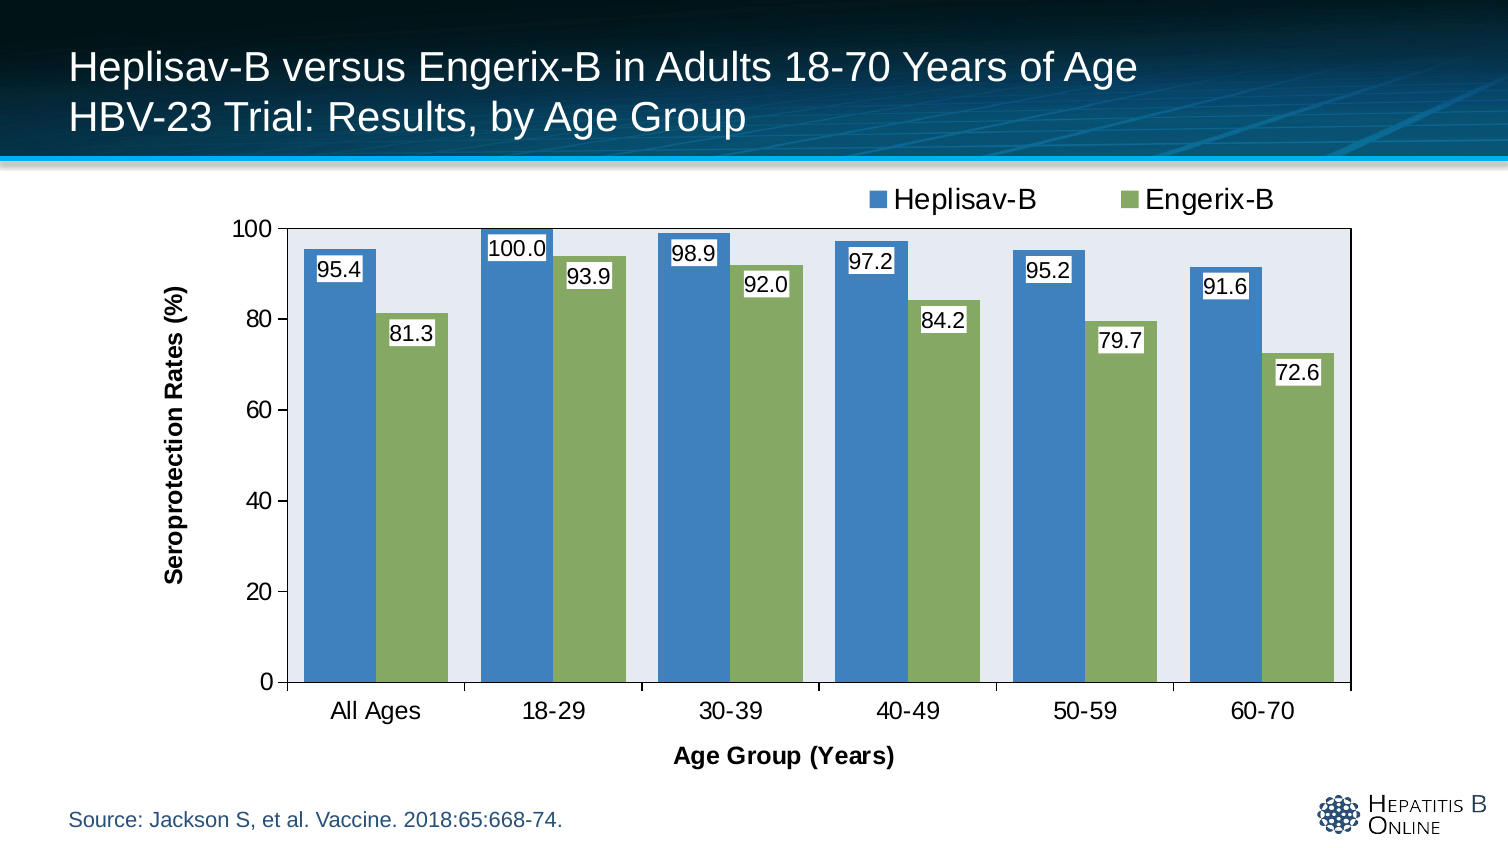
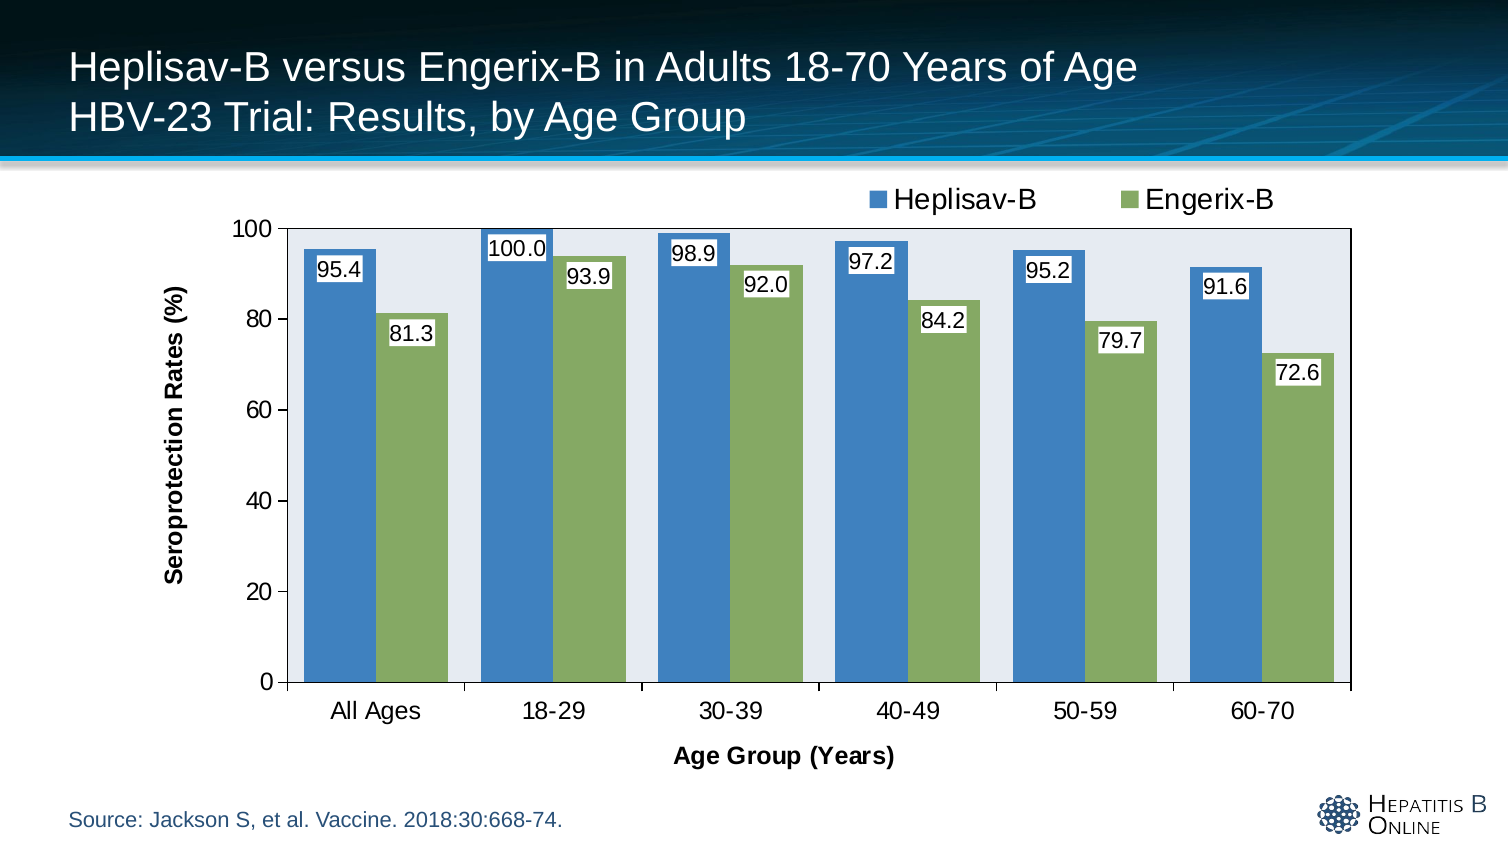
2018:65:668-74: 2018:65:668-74 -> 2018:30:668-74
